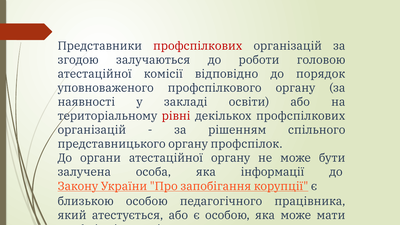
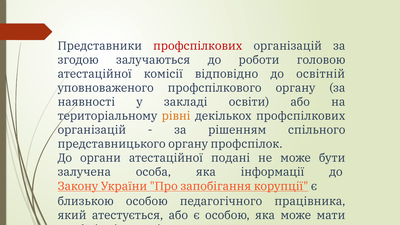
порядок: порядок -> освітній
рівні colour: red -> orange
атестаційної органу: органу -> подані
